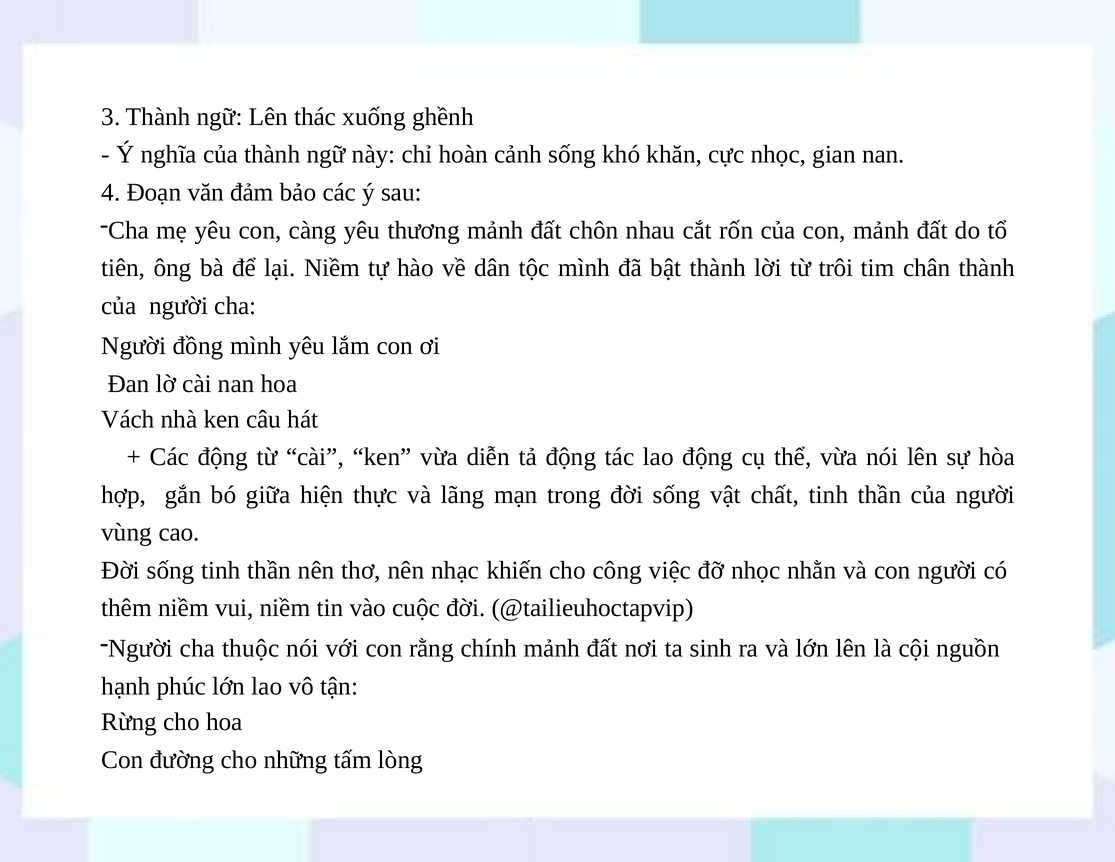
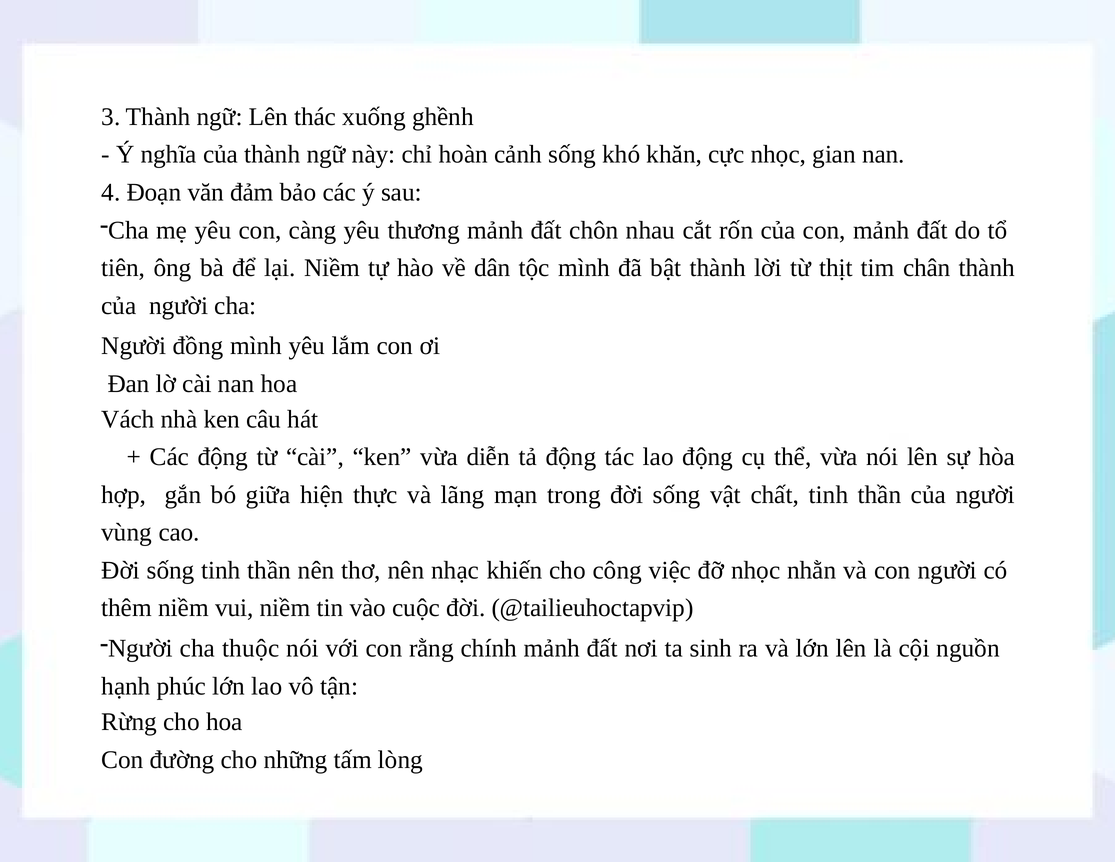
trôi: trôi -> thịt
